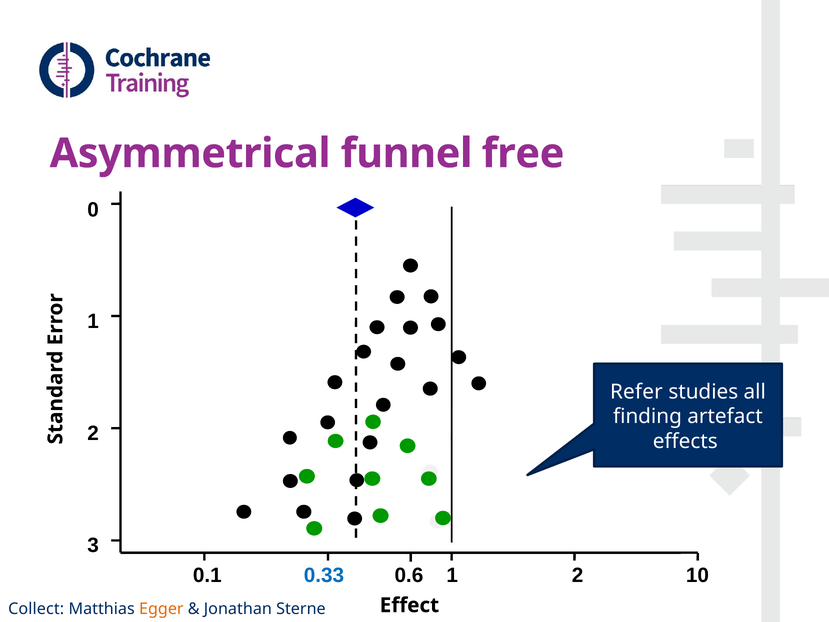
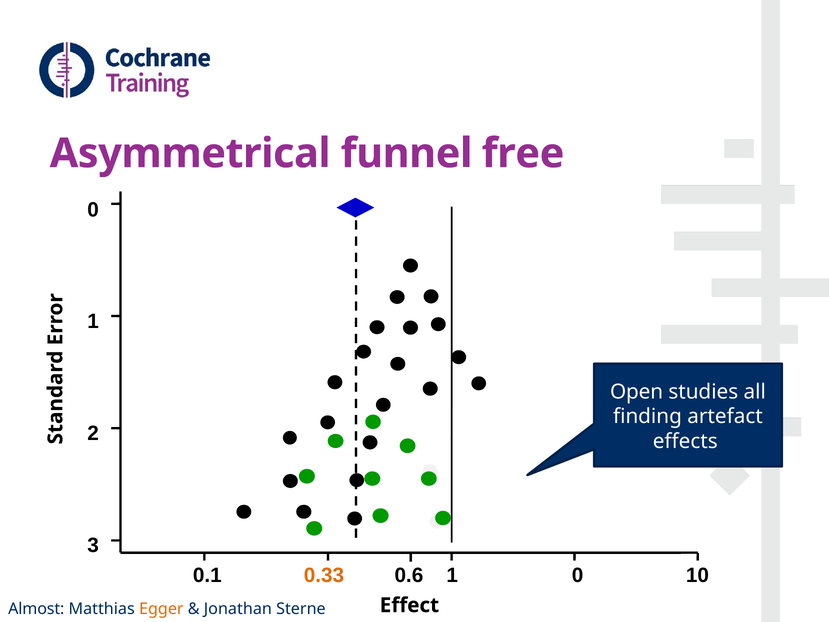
Refer: Refer -> Open
0.33 colour: blue -> orange
2 at (578, 575): 2 -> 0
Collect: Collect -> Almost
